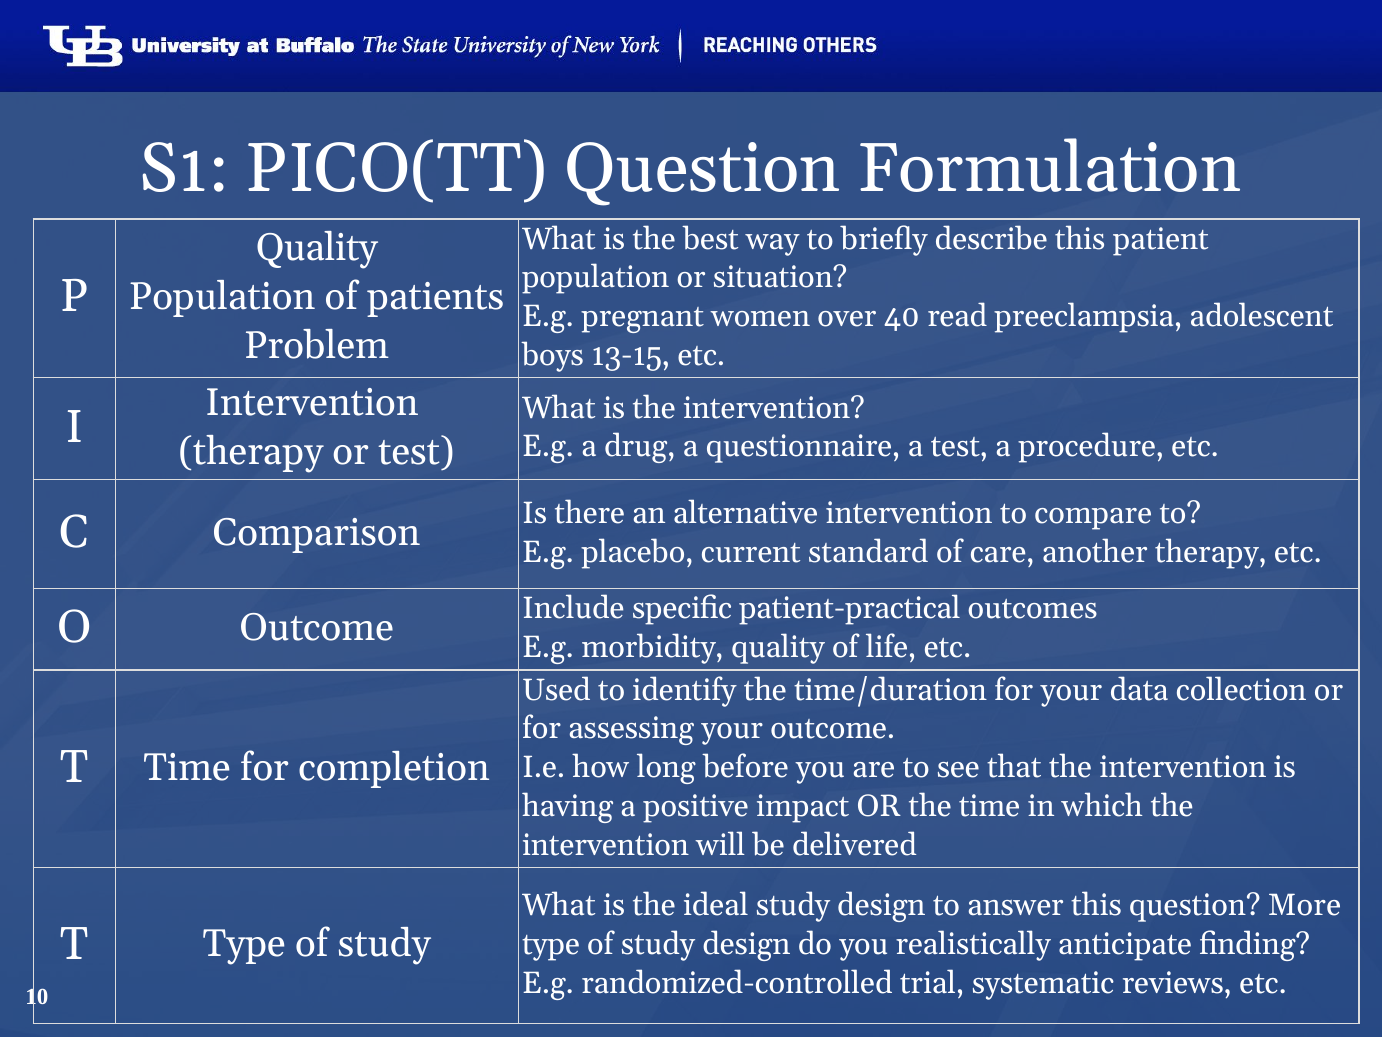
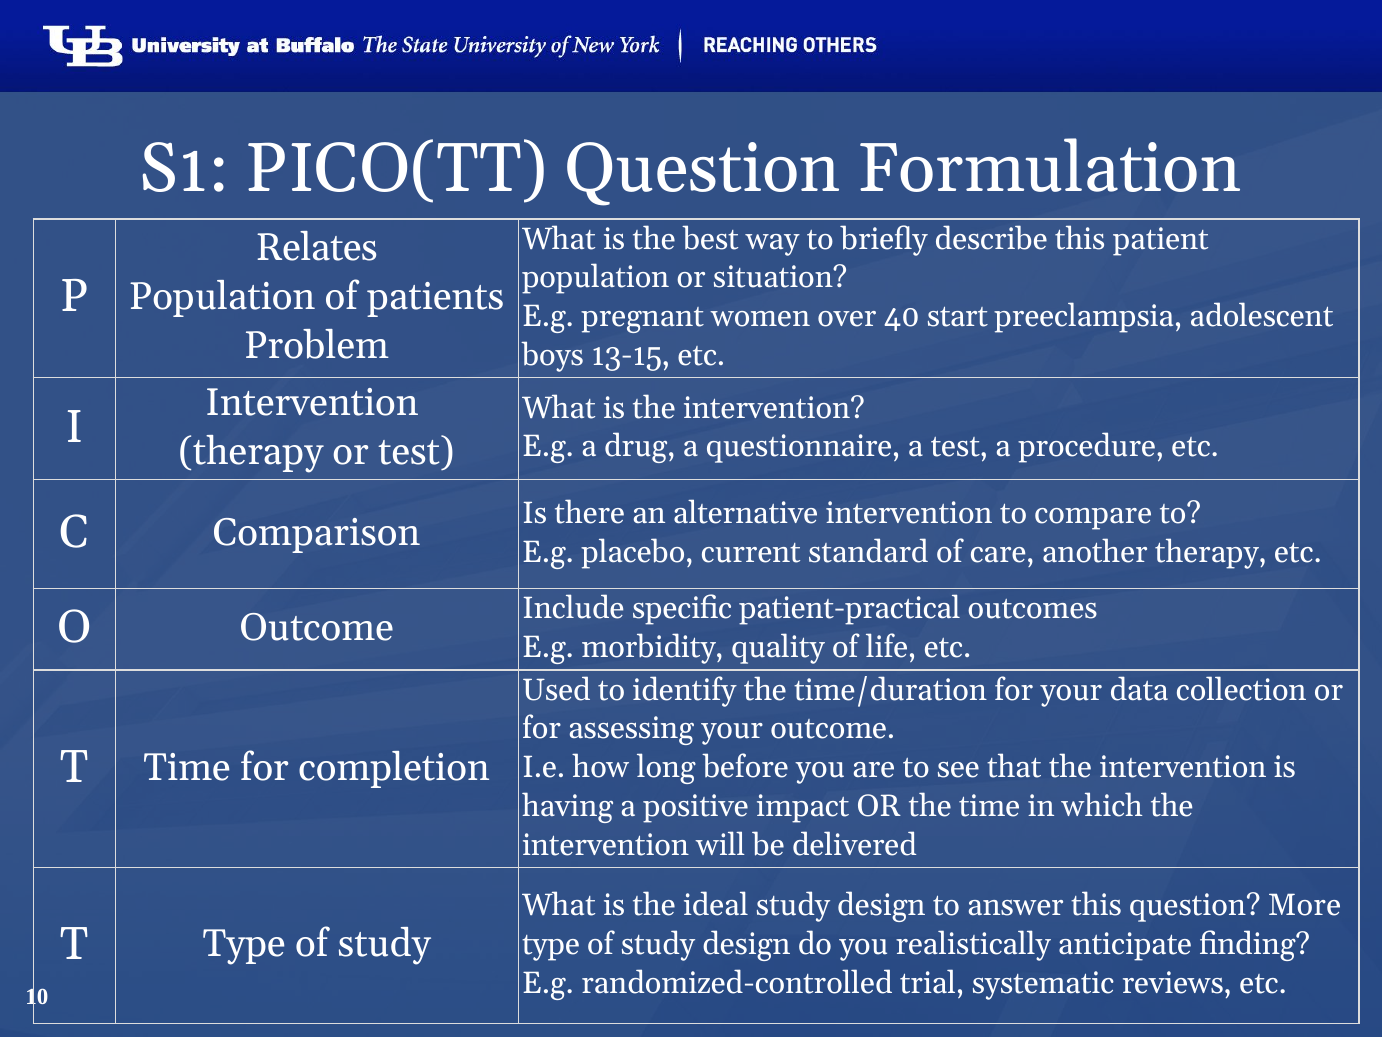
Quality at (317, 248): Quality -> Relates
read: read -> start
